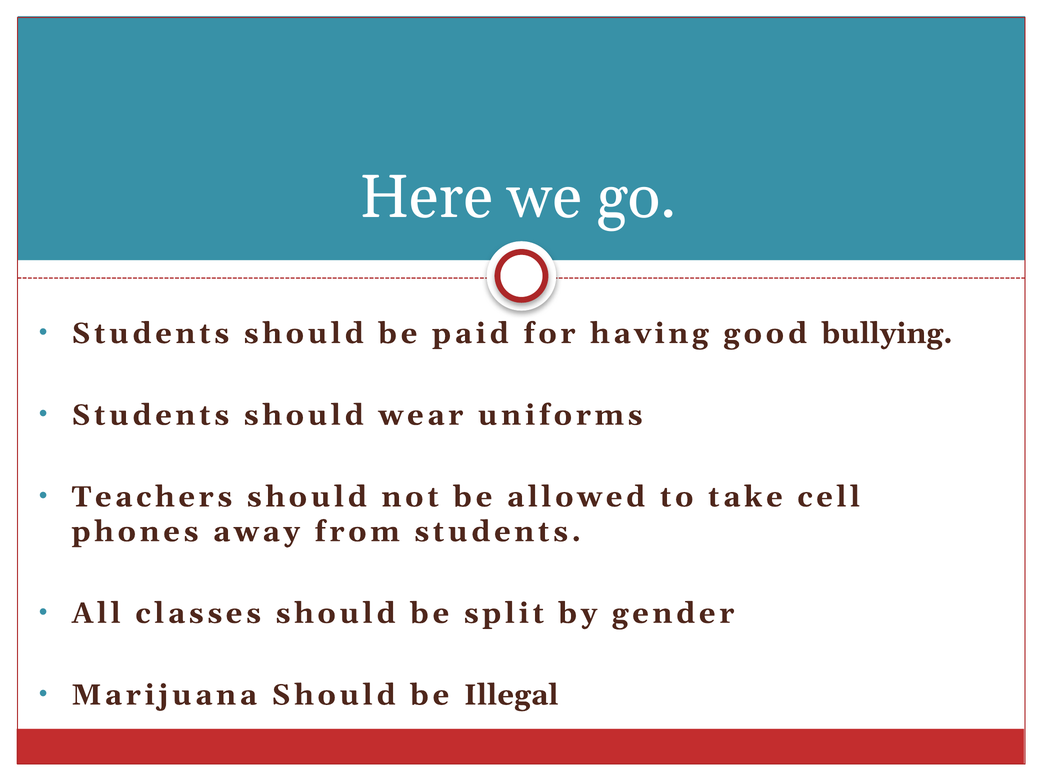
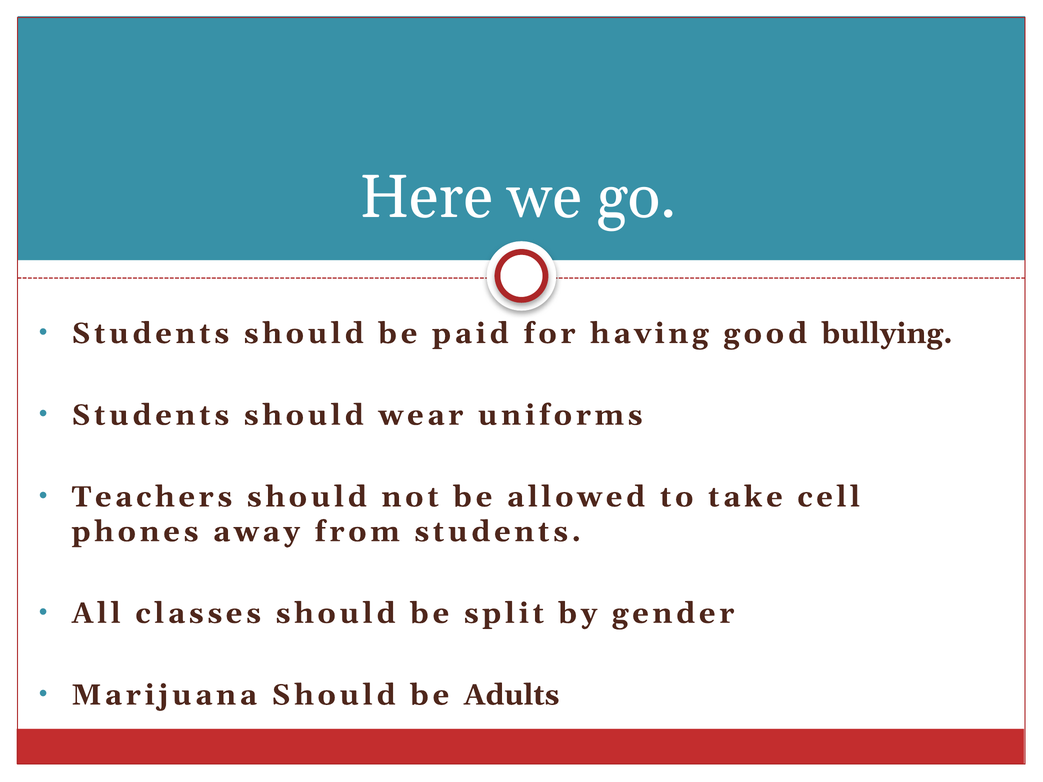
Illegal: Illegal -> Adults
